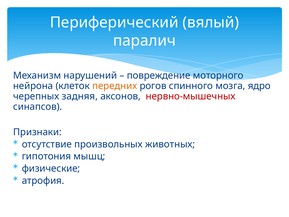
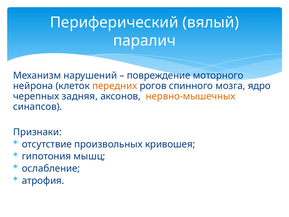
нервно-мышечных colour: red -> orange
животных: животных -> кривошея
физические: физические -> ослабление
